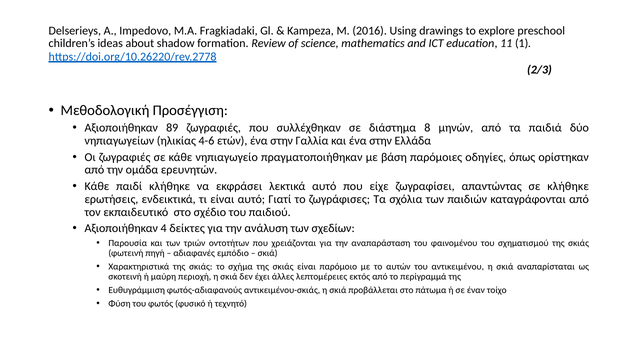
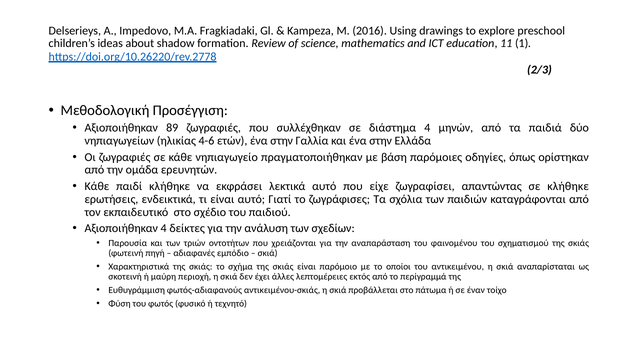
διάστημα 8: 8 -> 4
αυτών: αυτών -> οποίοι
